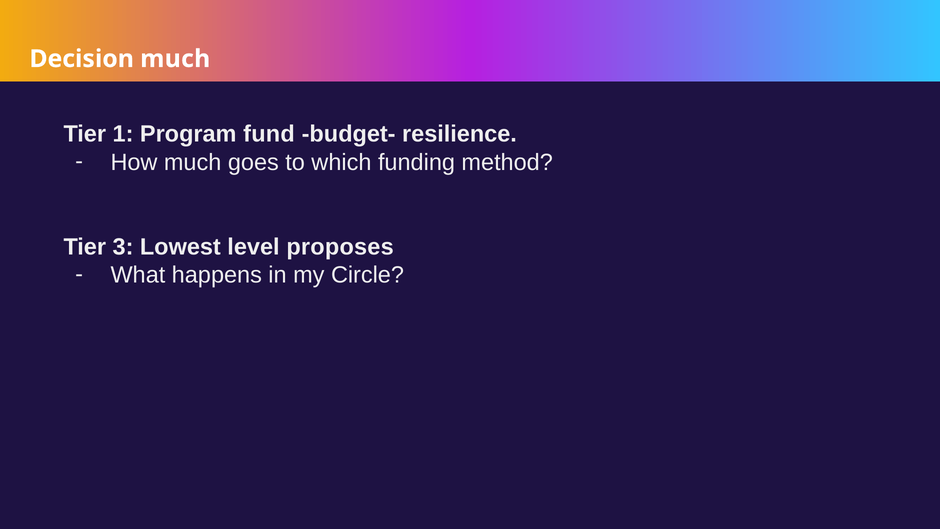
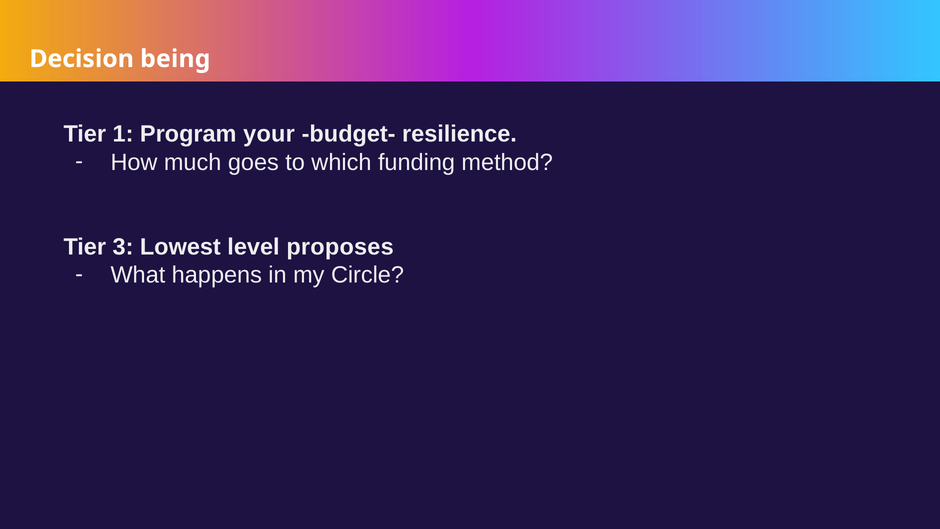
Decision much: much -> being
fund: fund -> your
